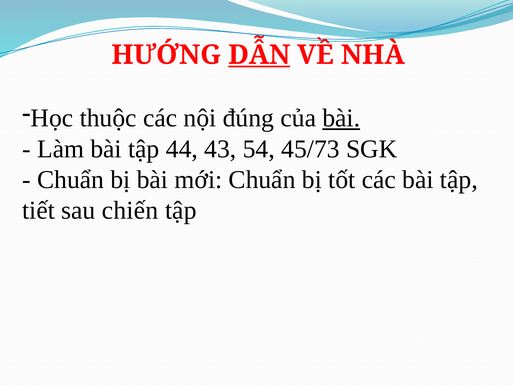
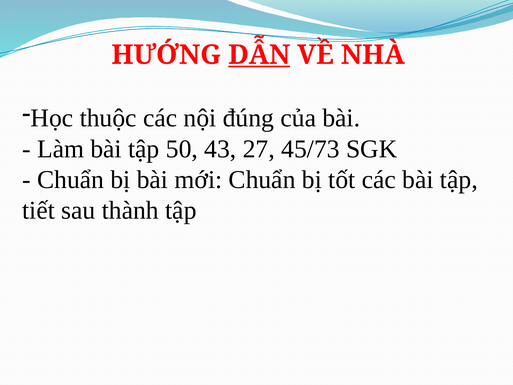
bài at (341, 118) underline: present -> none
44: 44 -> 50
54: 54 -> 27
chiến: chiến -> thành
